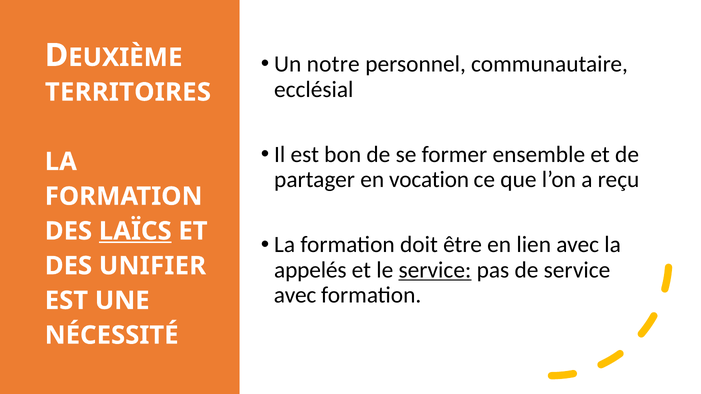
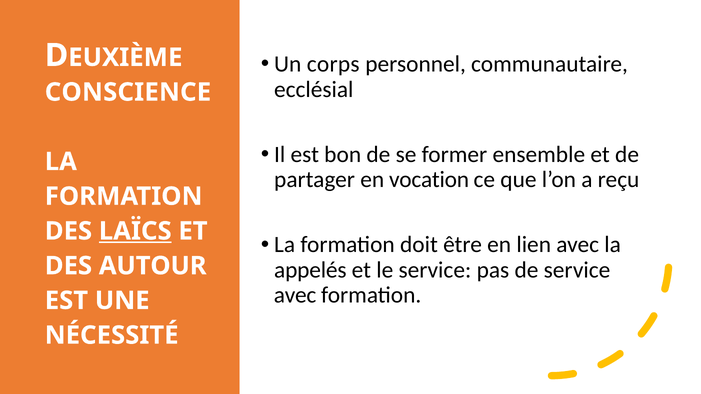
notre: notre -> corps
TERRITOIRES: TERRITOIRES -> CONSCIENCE
service at (435, 270) underline: present -> none
UNIFIER: UNIFIER -> AUTOUR
